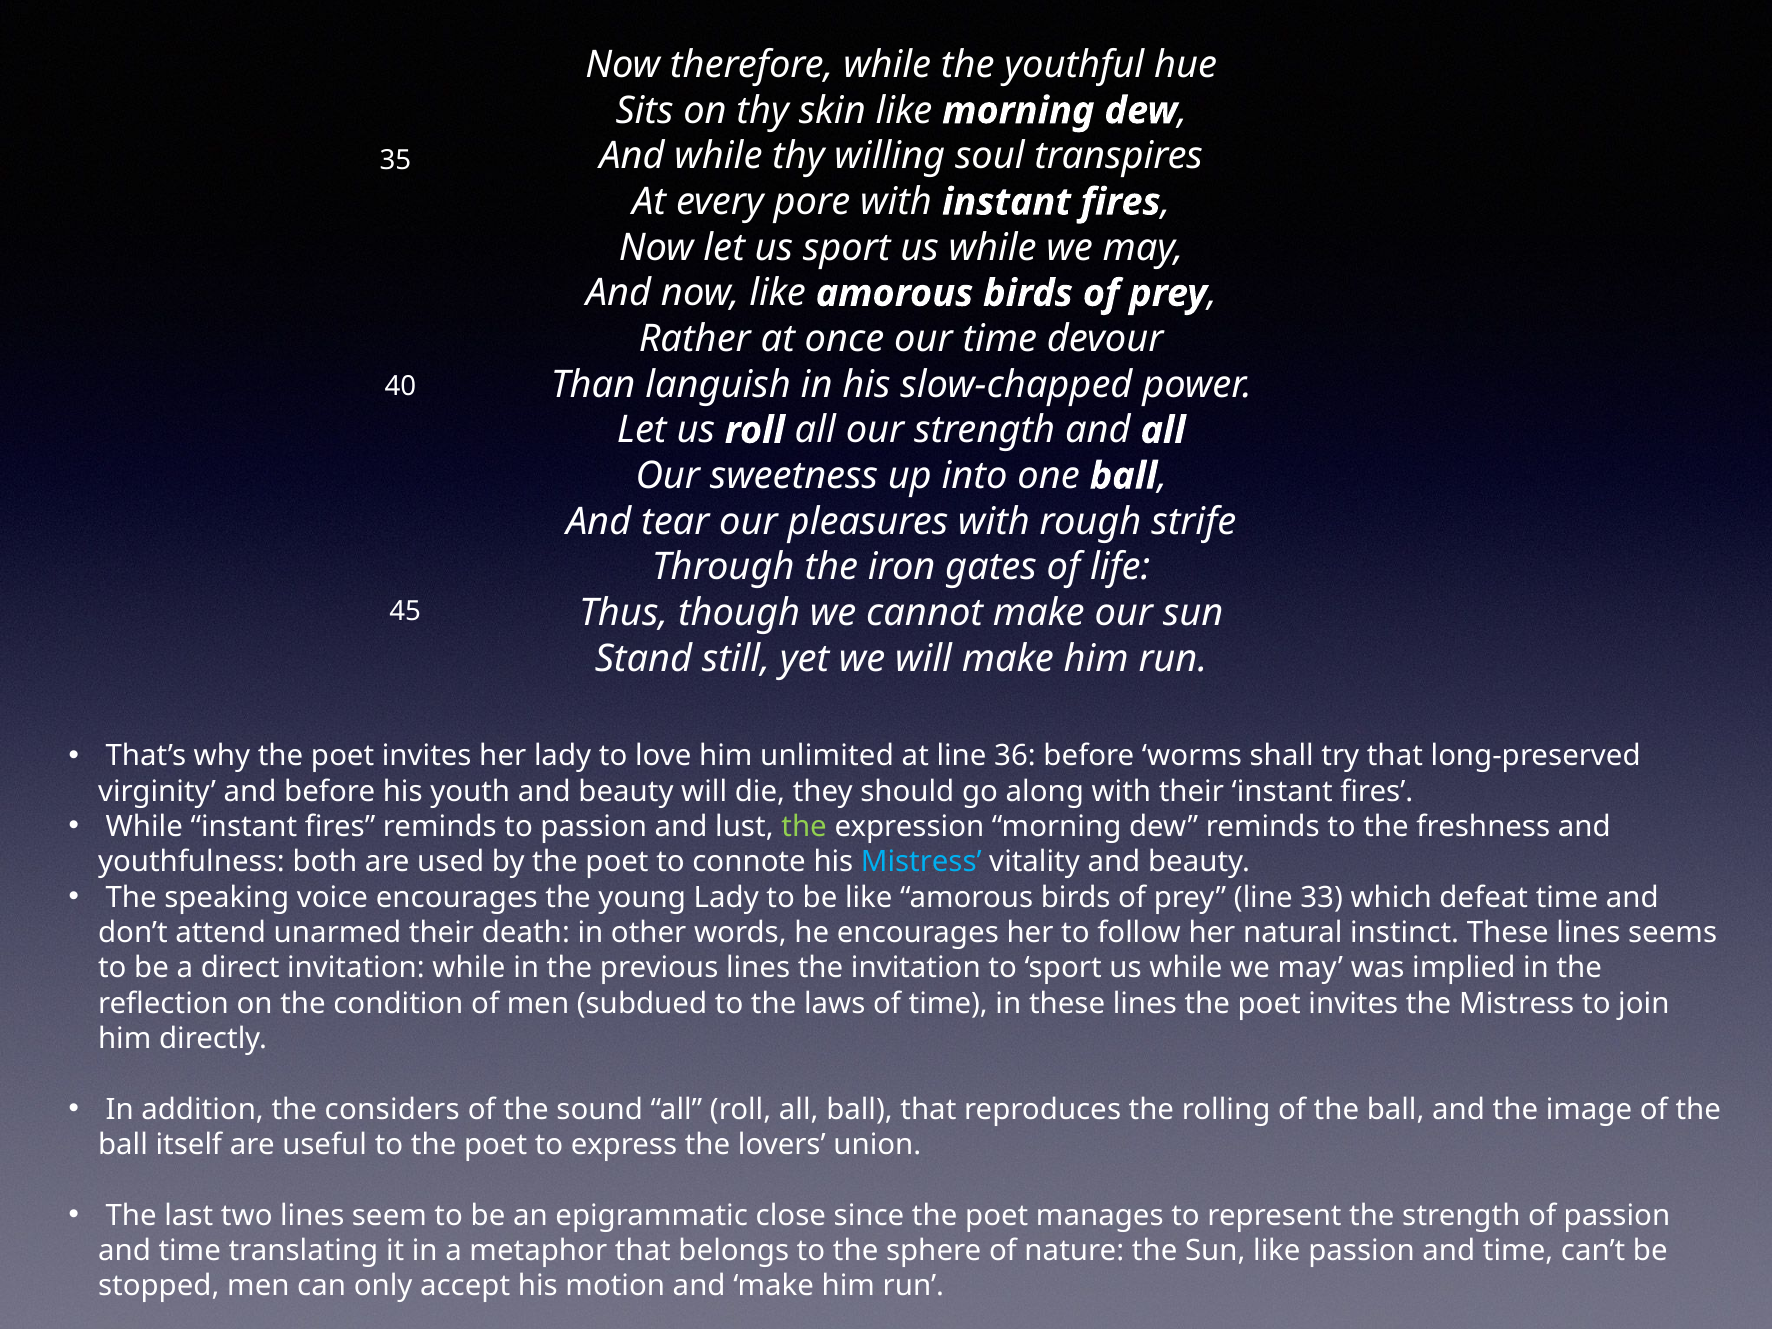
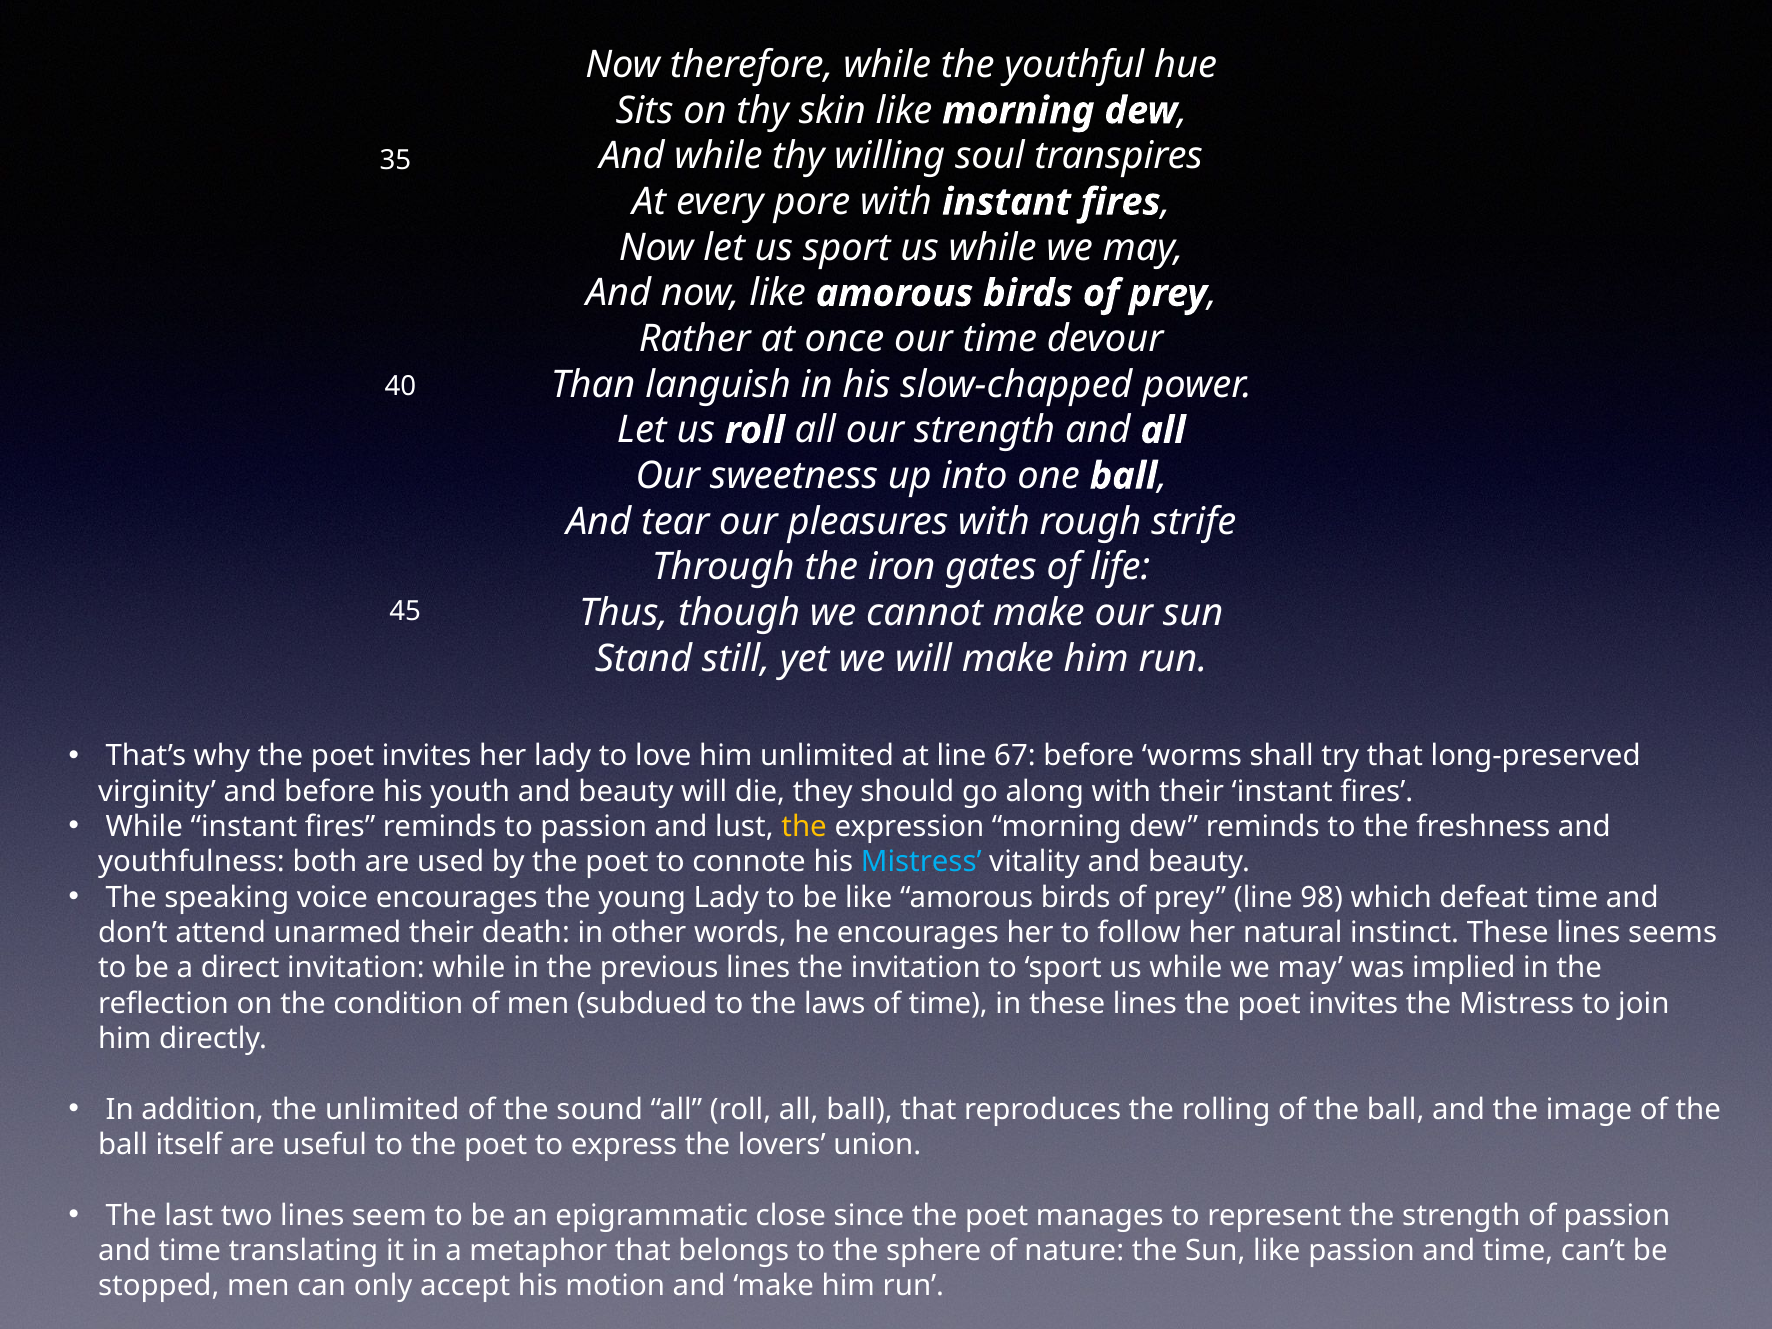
36: 36 -> 67
the at (804, 827) colour: light green -> yellow
33: 33 -> 98
the considers: considers -> unlimited
